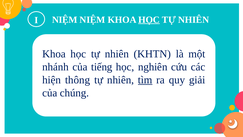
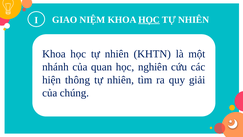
I NIỆM: NIỆM -> GIAO
tiếng: tiếng -> quan
tìm underline: present -> none
